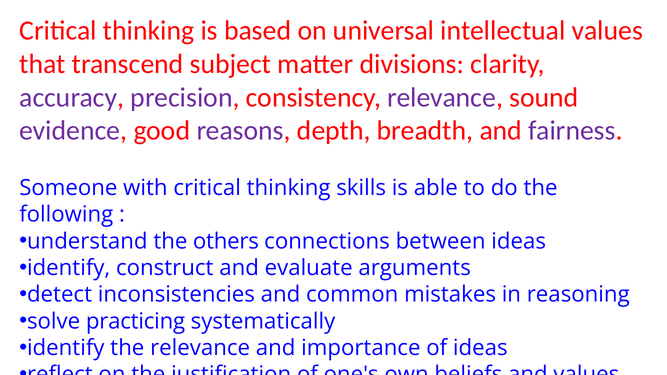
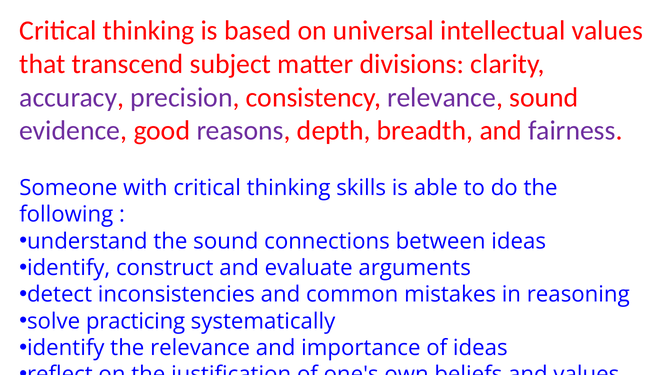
the others: others -> sound
